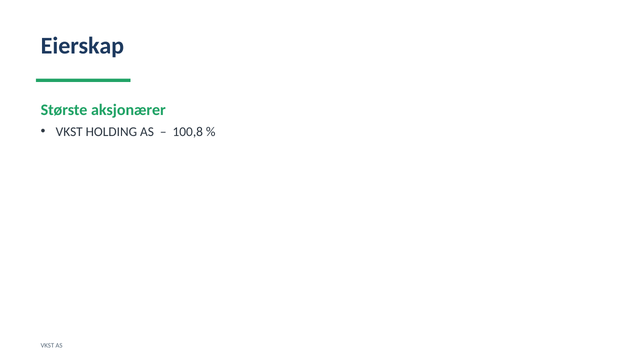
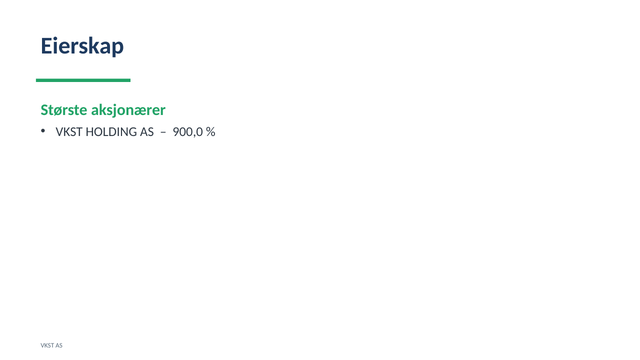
100,8: 100,8 -> 900,0
